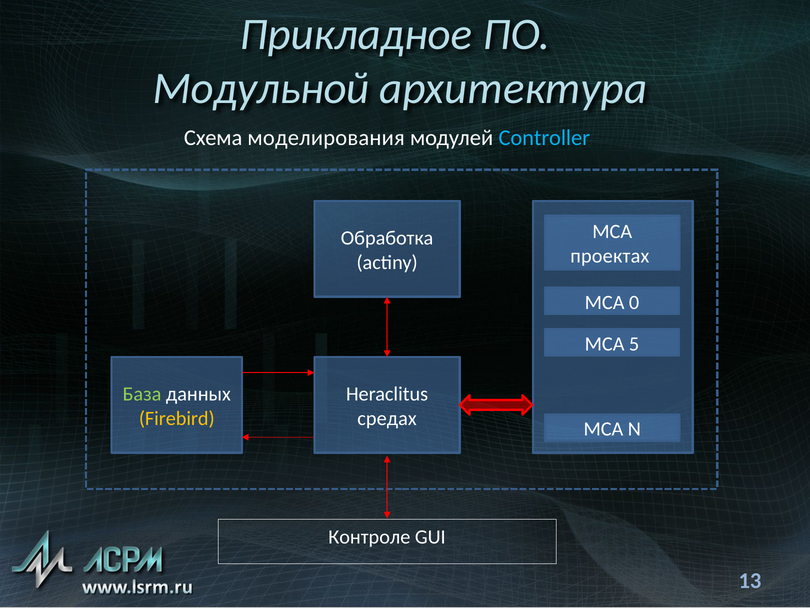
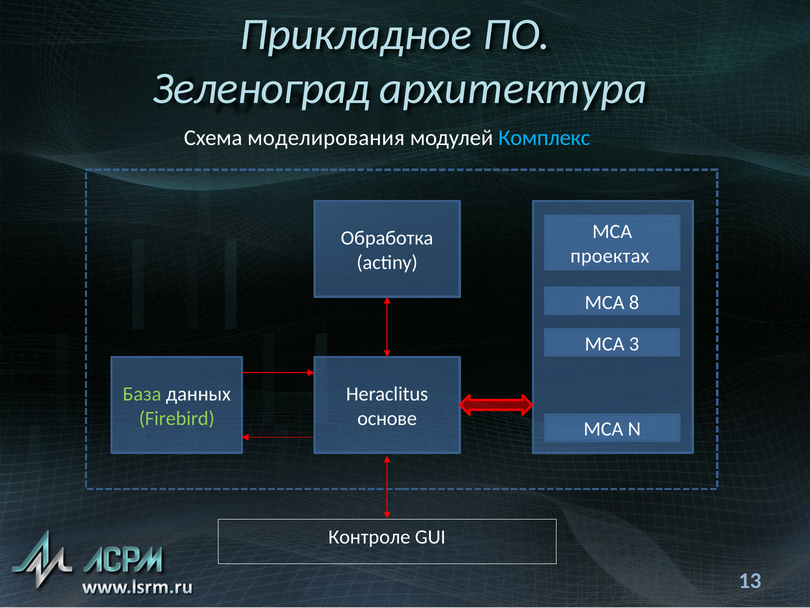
Модульной: Модульной -> Зеленоград
Controller: Controller -> Комплекс
0: 0 -> 8
5: 5 -> 3
Firebird colour: yellow -> light green
средах: средах -> основе
